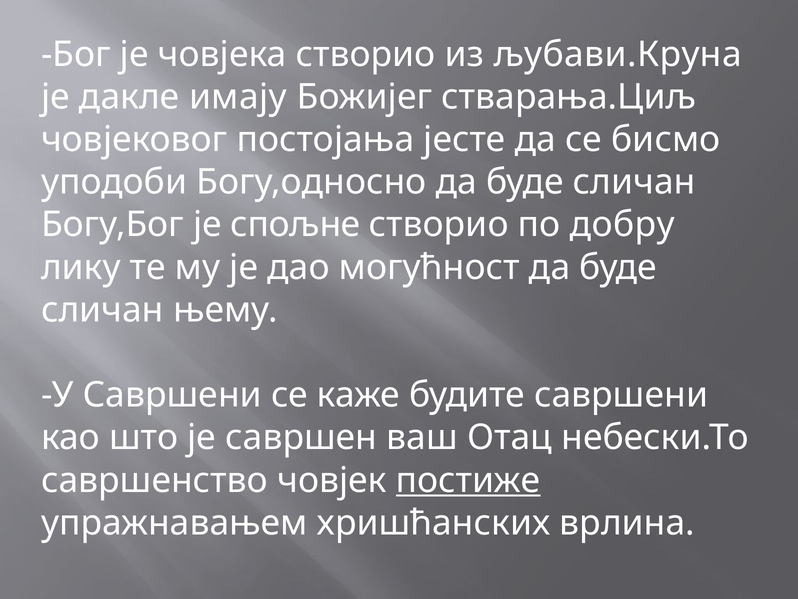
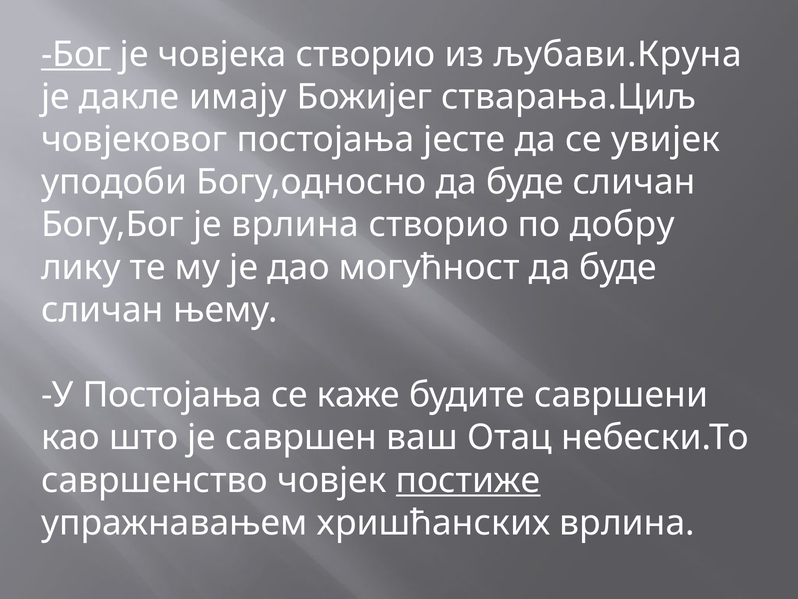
Бог underline: none -> present
бисмо: бисмо -> увијек
је спољне: спољне -> врлина
У Савршени: Савршени -> Постојања
